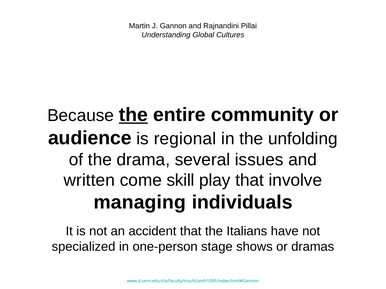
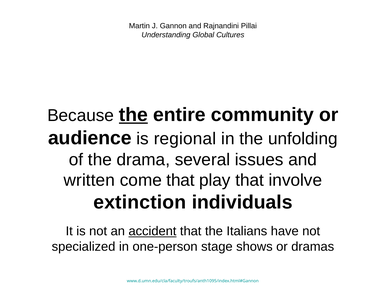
come skill: skill -> that
managing: managing -> extinction
accident underline: none -> present
